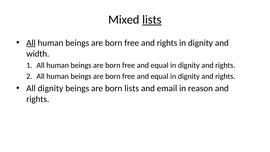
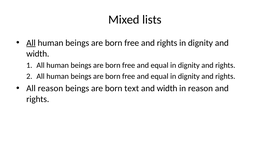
lists at (152, 20) underline: present -> none
All dignity: dignity -> reason
born lists: lists -> text
email at (167, 88): email -> width
